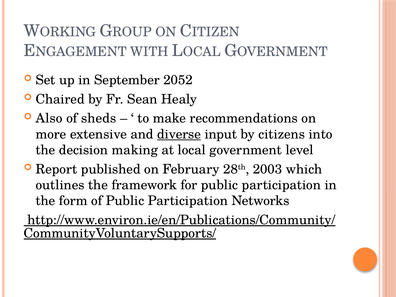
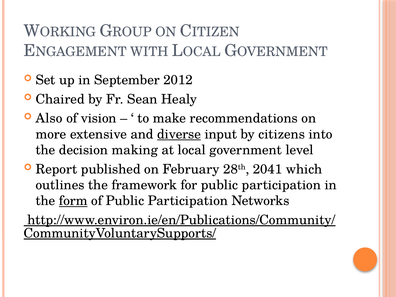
2052: 2052 -> 2012
sheds: sheds -> vision
2003: 2003 -> 2041
form underline: none -> present
